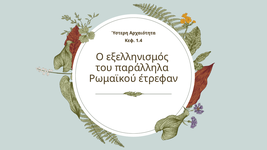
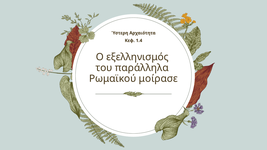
έτρεφαν: έτρεφαν -> μοίρασε
